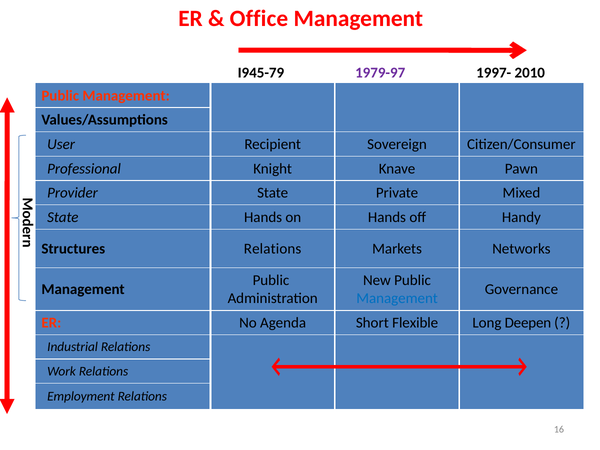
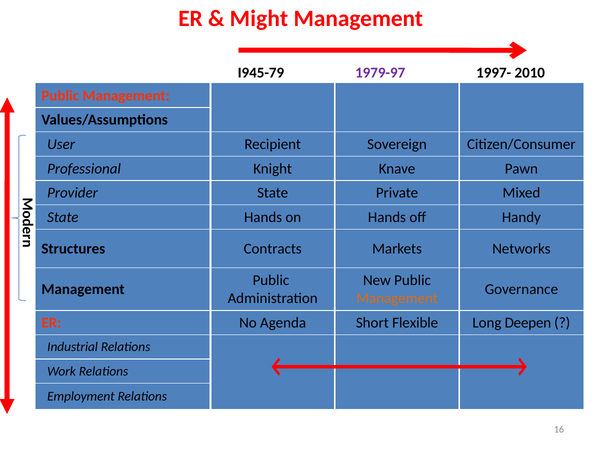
Office: Office -> Might
Structures Relations: Relations -> Contracts
Management at (397, 298) colour: blue -> orange
